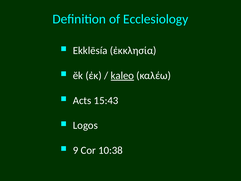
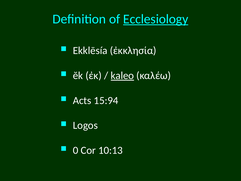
Ecclesiology underline: none -> present
15:43: 15:43 -> 15:94
9: 9 -> 0
10:38: 10:38 -> 10:13
